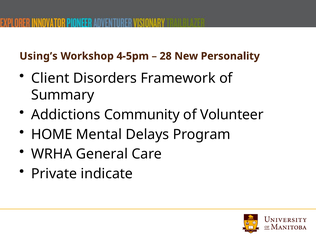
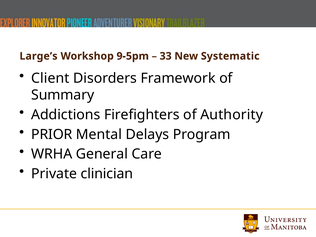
Using’s: Using’s -> Large’s
4-5pm: 4-5pm -> 9-5pm
28: 28 -> 33
Personality: Personality -> Systematic
Community: Community -> Firefighters
Volunteer: Volunteer -> Authority
HOME: HOME -> PRIOR
indicate: indicate -> clinician
